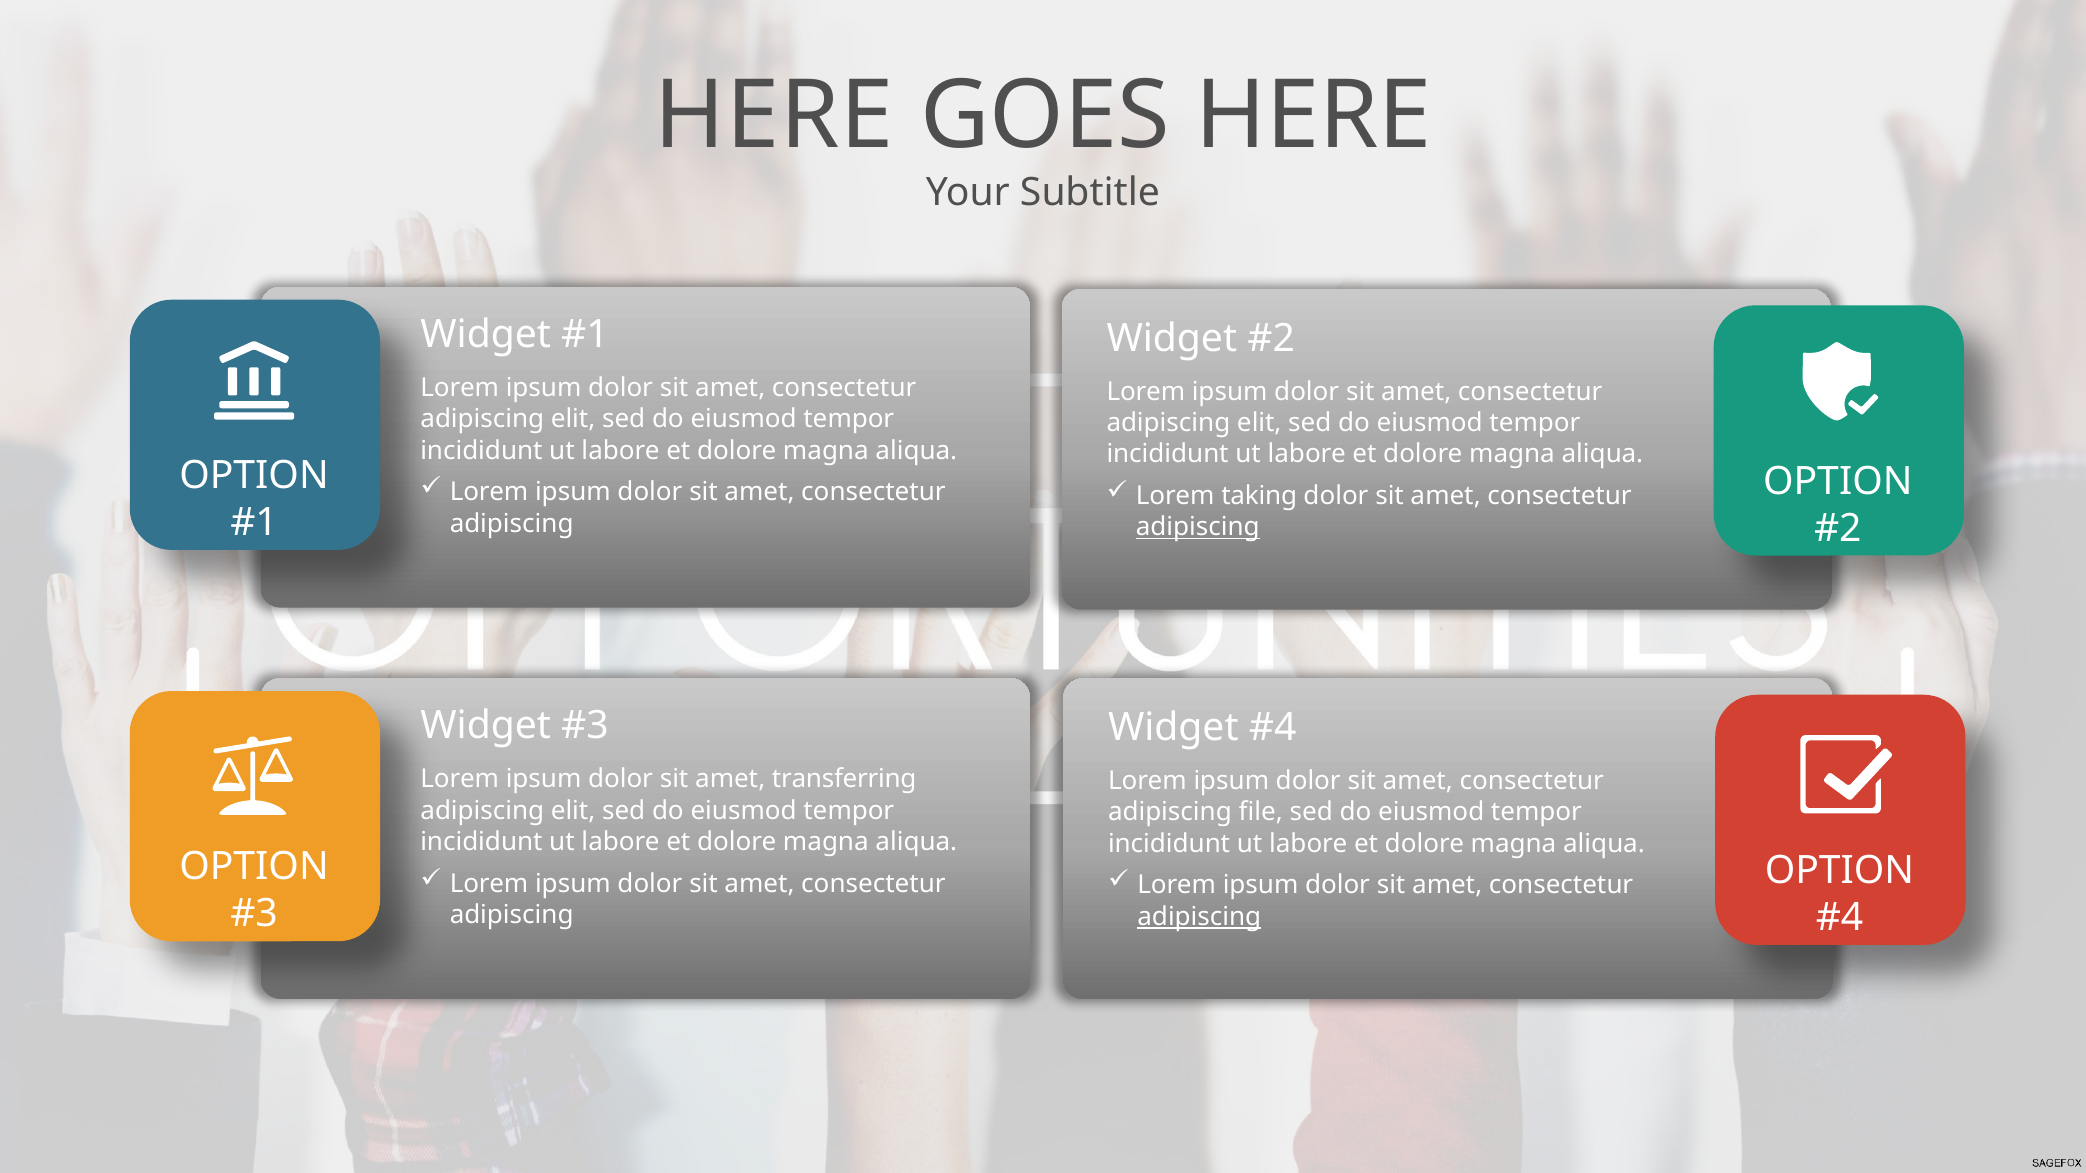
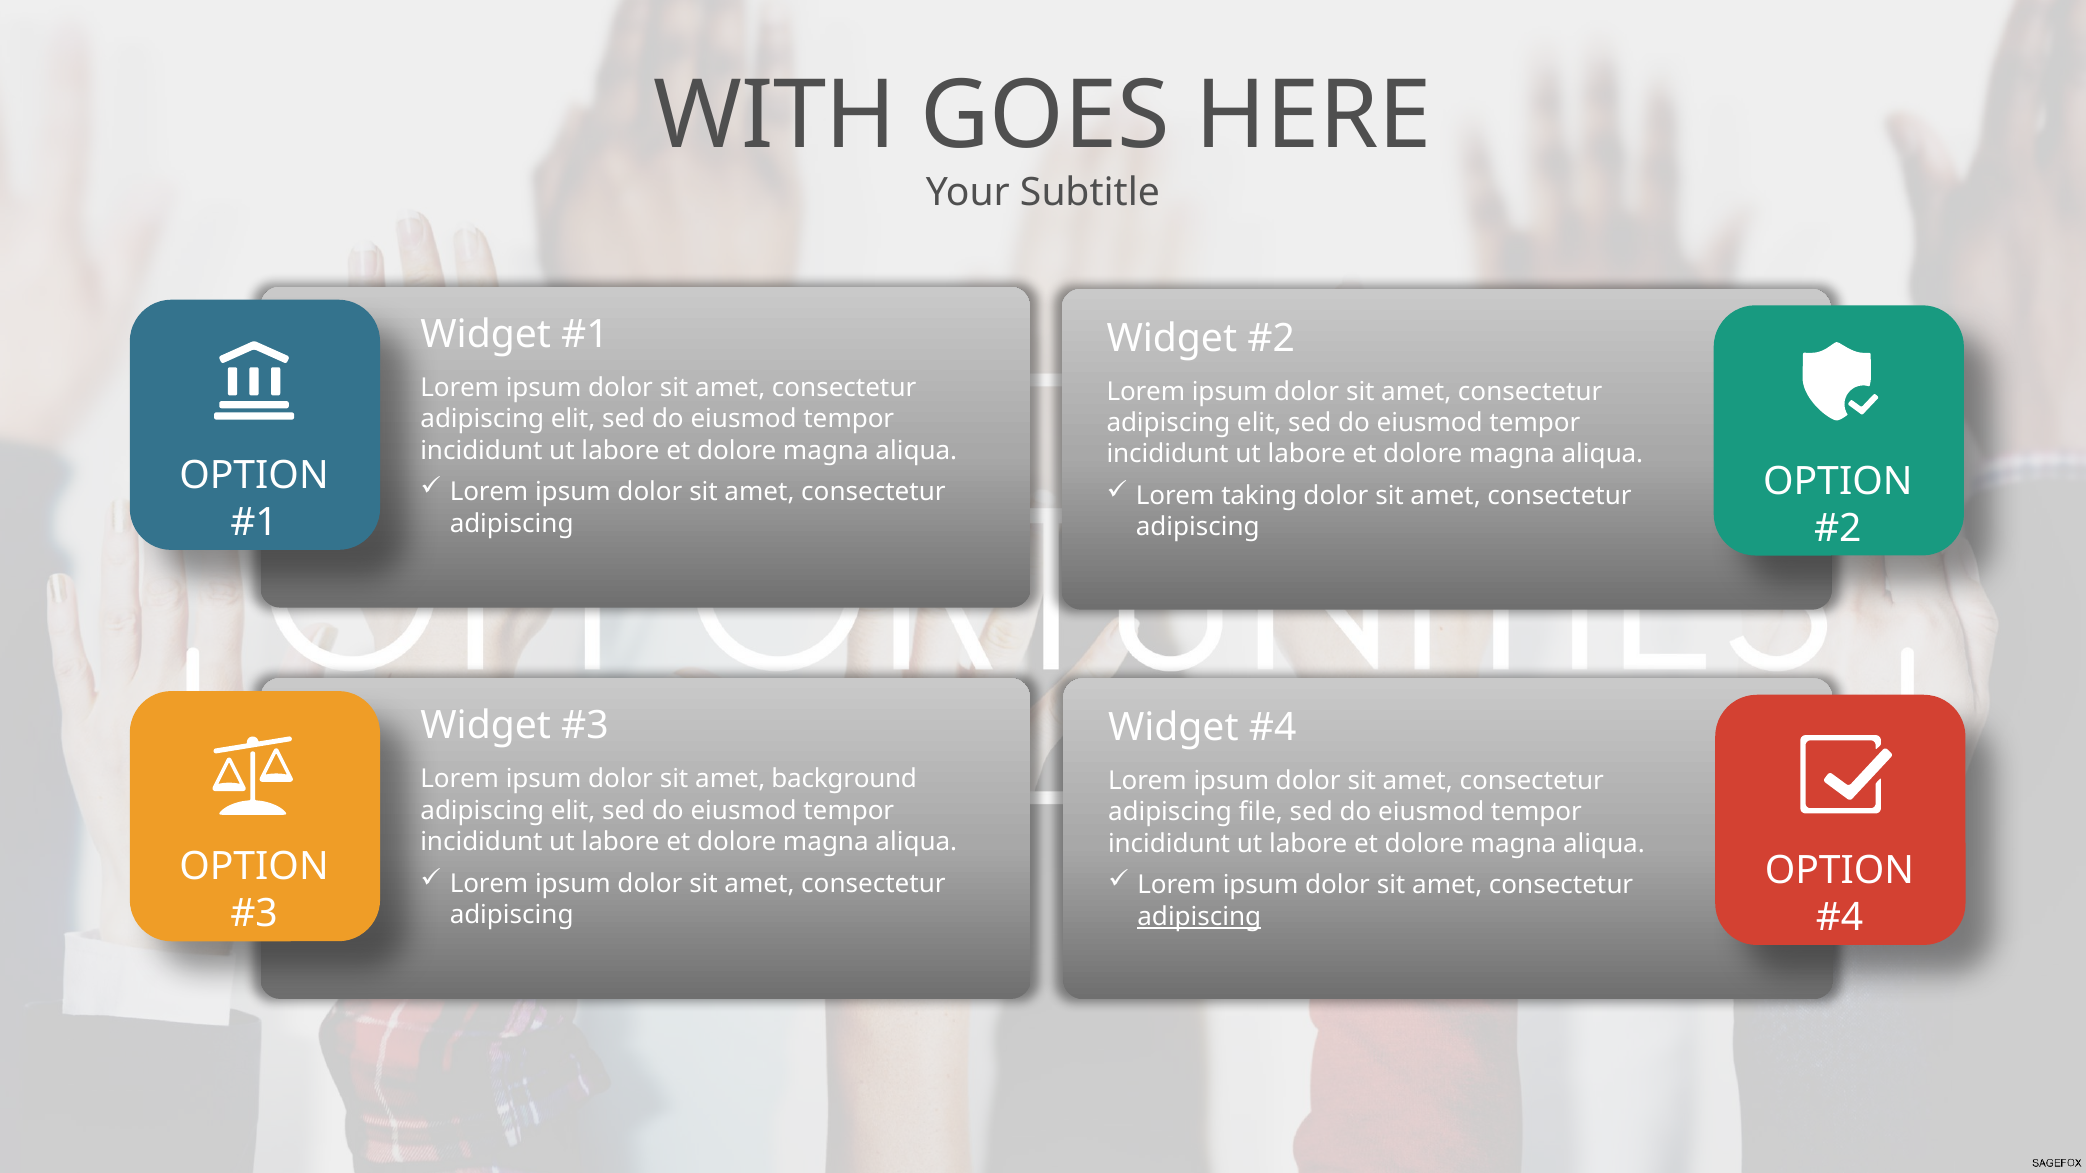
HERE at (774, 116): HERE -> WITH
adipiscing at (1198, 527) underline: present -> none
transferring: transferring -> background
